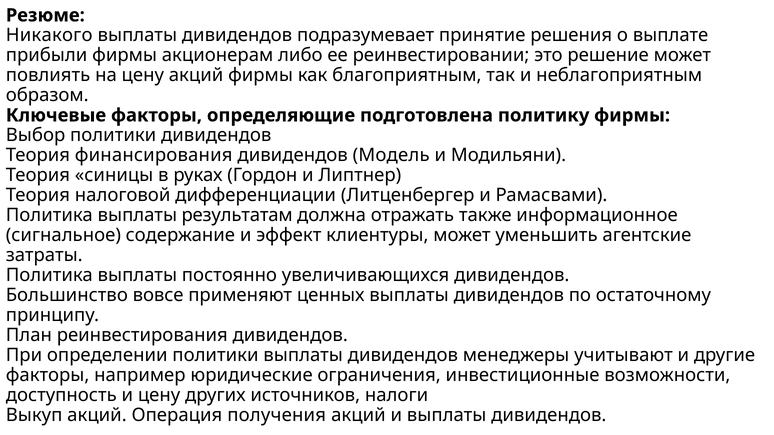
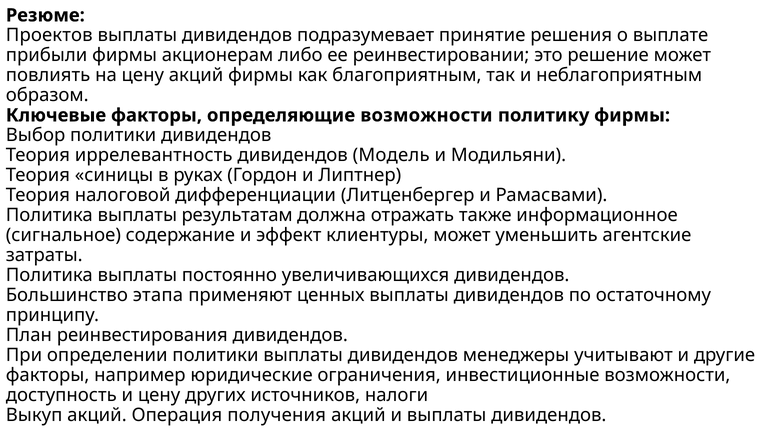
Никакого: Никакого -> Проектов
определяющие подготовлена: подготовлена -> возможности
финансирования: финансирования -> иррелевантность
вовсе: вовсе -> этапа
